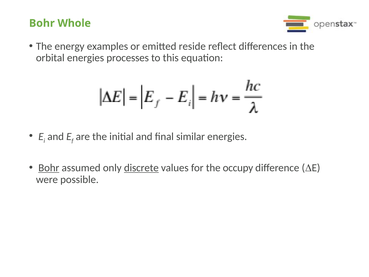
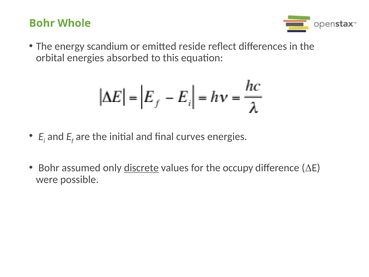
examples: examples -> scandium
processes: processes -> absorbed
similar: similar -> curves
Bohr at (49, 168) underline: present -> none
